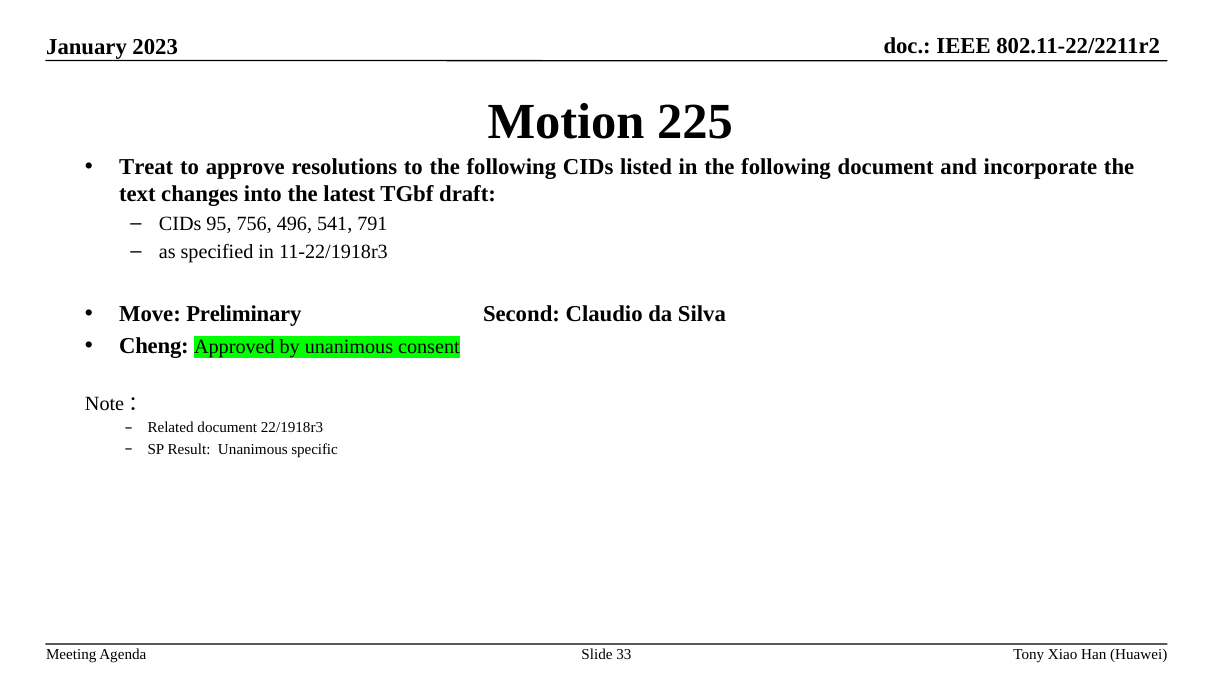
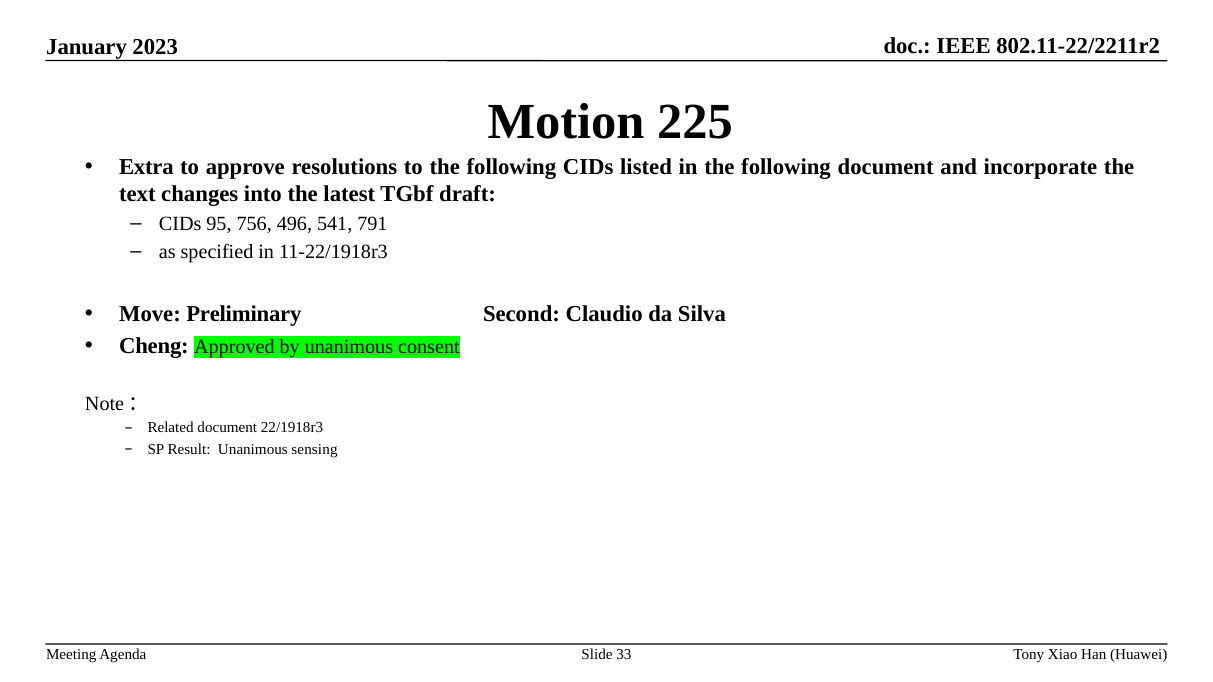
Treat: Treat -> Extra
specific: specific -> sensing
